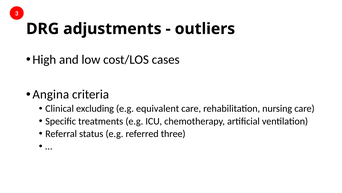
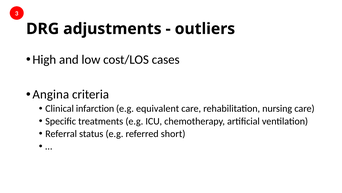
excluding: excluding -> infarction
three: three -> short
